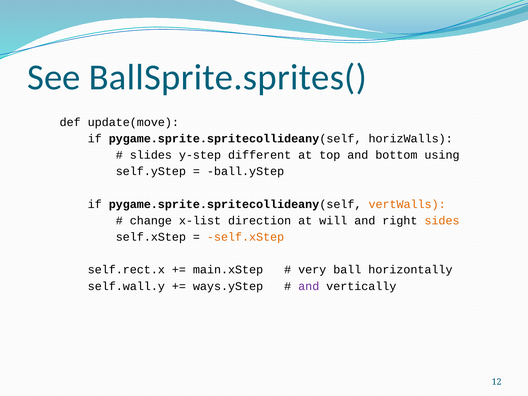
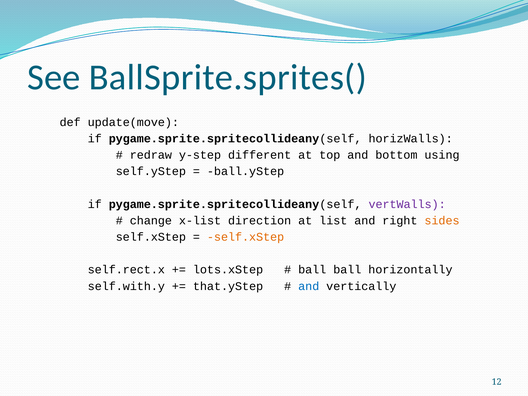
slides: slides -> redraw
vertWalls colour: orange -> purple
will: will -> list
main.xStep: main.xStep -> lots.xStep
very at (312, 270): very -> ball
self.wall.y: self.wall.y -> self.with.y
ways.yStep: ways.yStep -> that.yStep
and at (309, 286) colour: purple -> blue
